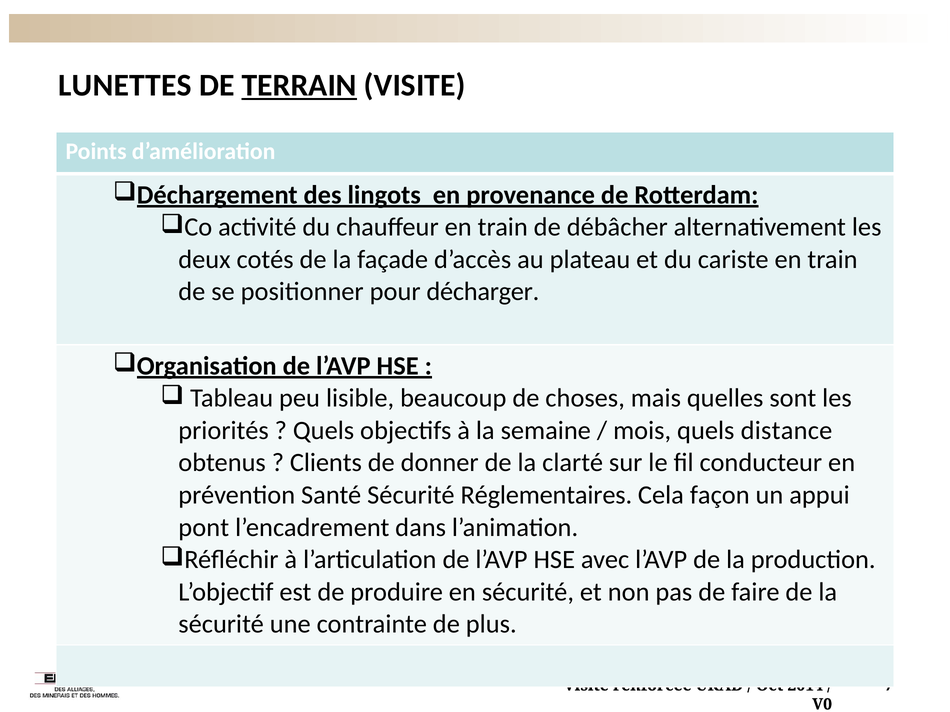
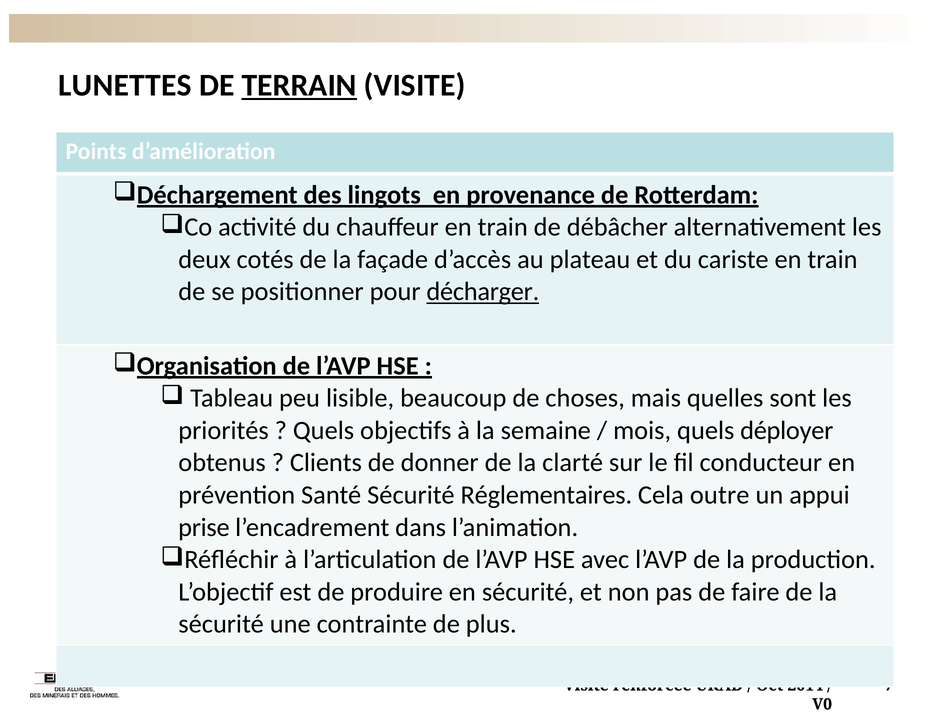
décharger underline: none -> present
distance: distance -> déployer
façon: façon -> outre
pont: pont -> prise
